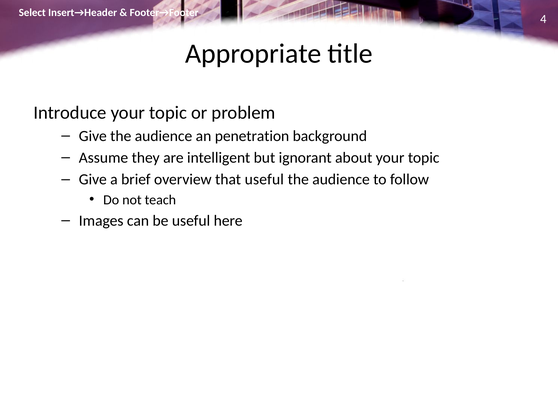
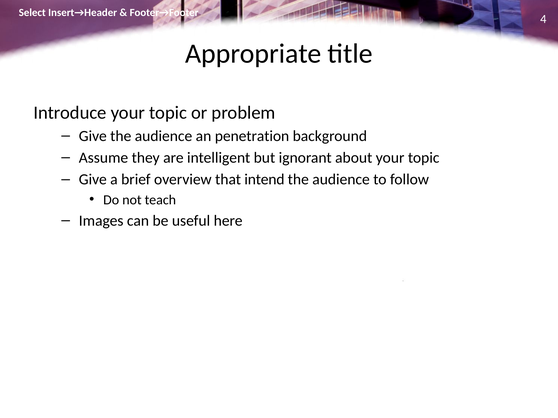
that useful: useful -> intend
